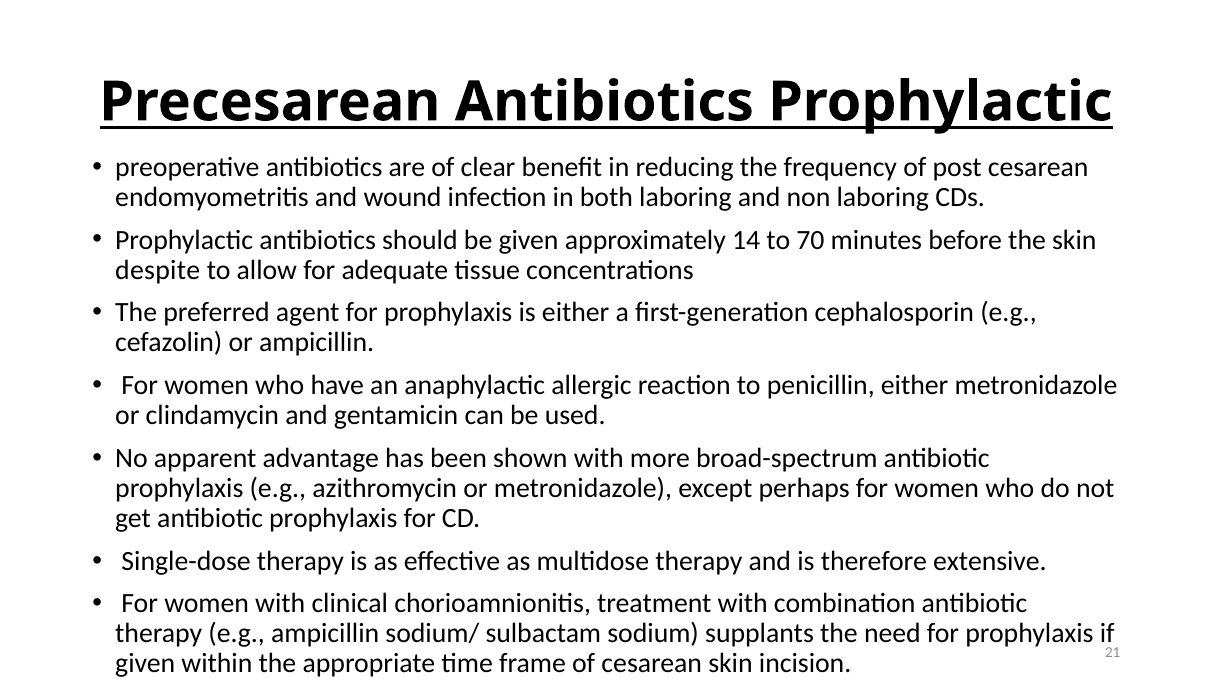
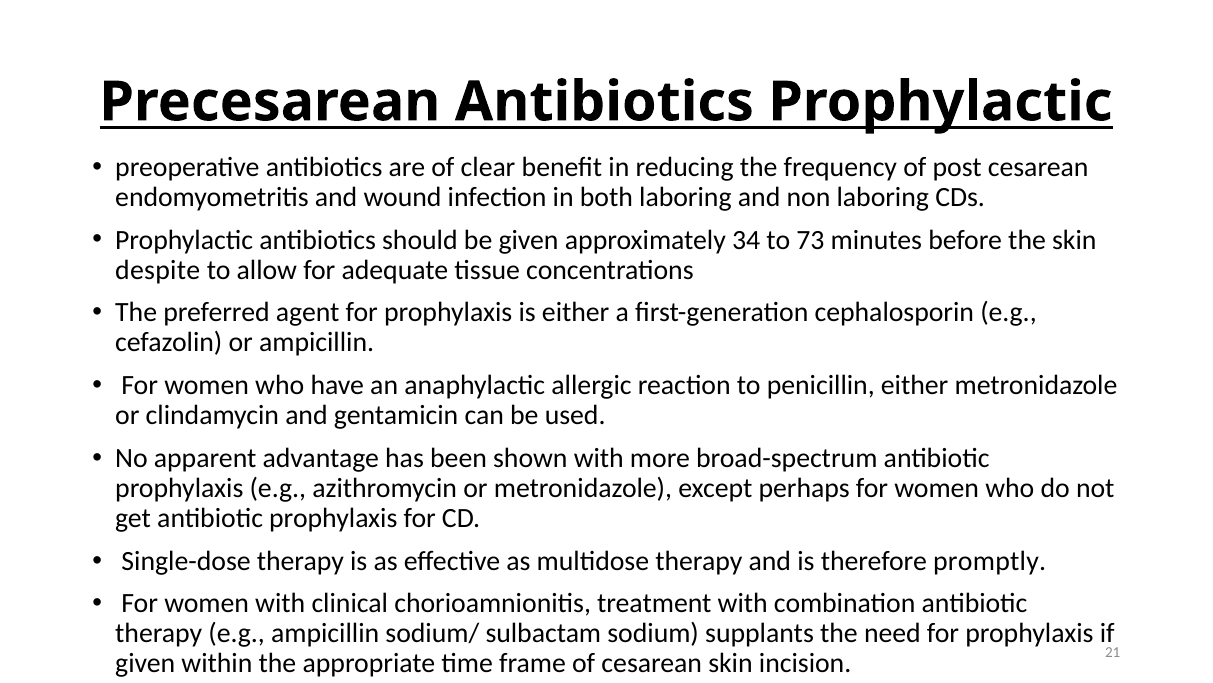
14: 14 -> 34
70: 70 -> 73
extensive: extensive -> promptly
